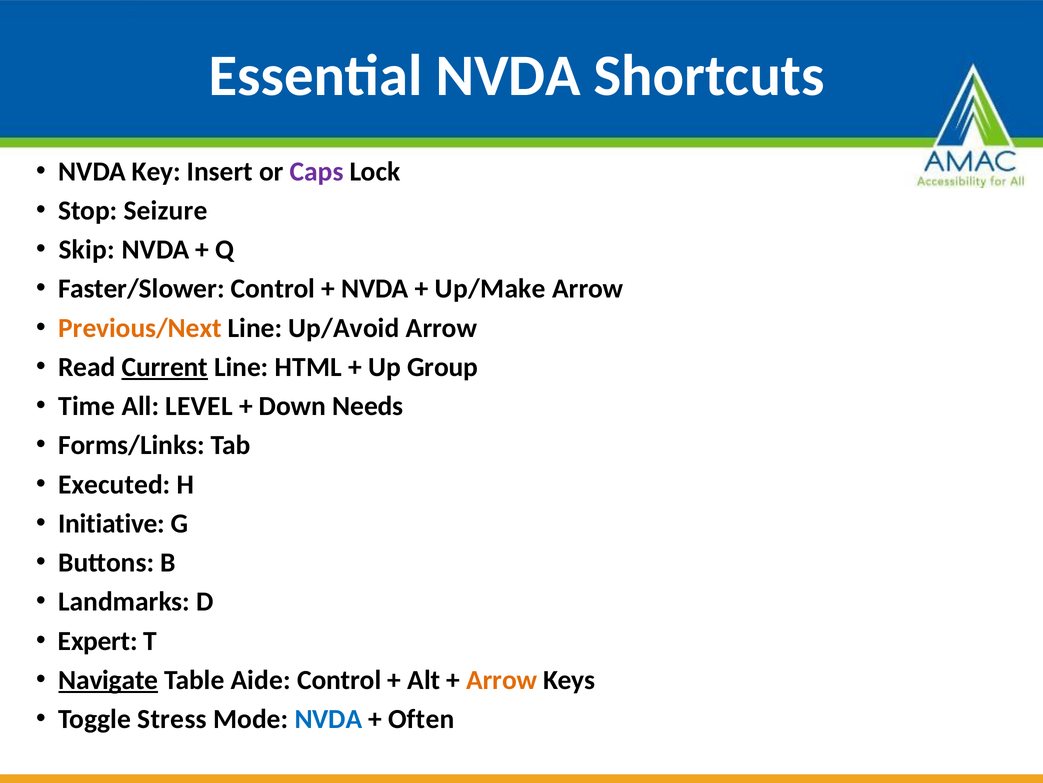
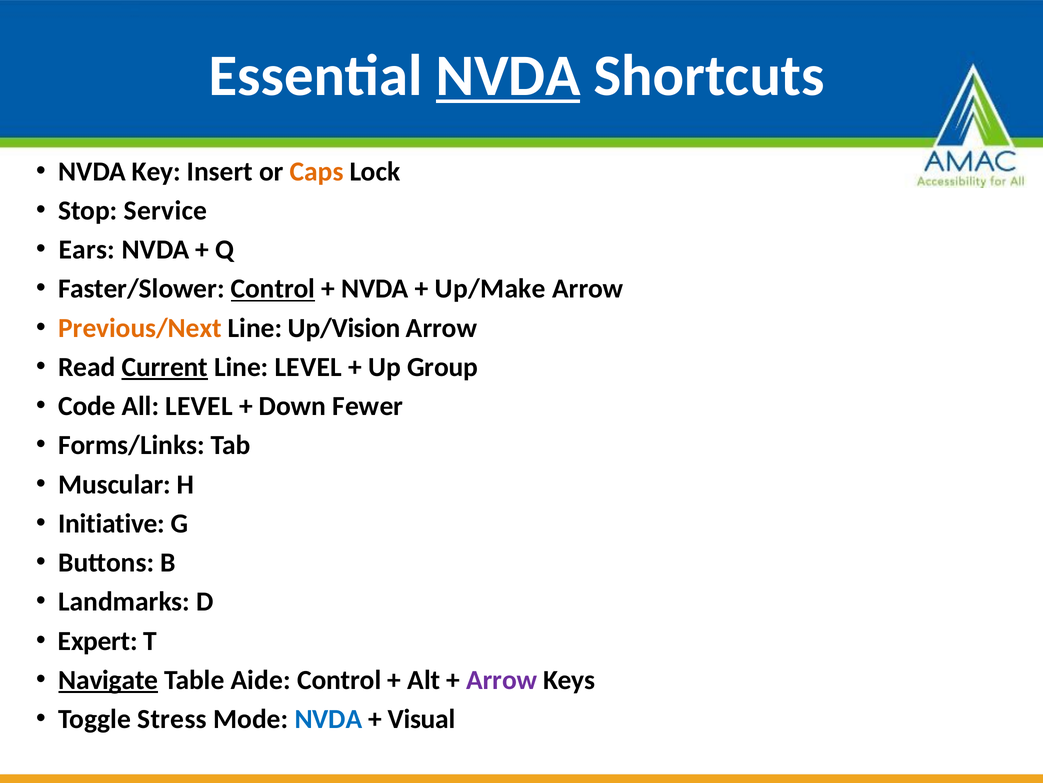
NVDA at (508, 76) underline: none -> present
Caps colour: purple -> orange
Seizure: Seizure -> Service
Skip: Skip -> Ears
Control at (273, 289) underline: none -> present
Up/Avoid: Up/Avoid -> Up/Vision
Line HTML: HTML -> LEVEL
Time: Time -> Code
Needs: Needs -> Fewer
Executed: Executed -> Muscular
Arrow at (502, 680) colour: orange -> purple
Often: Often -> Visual
